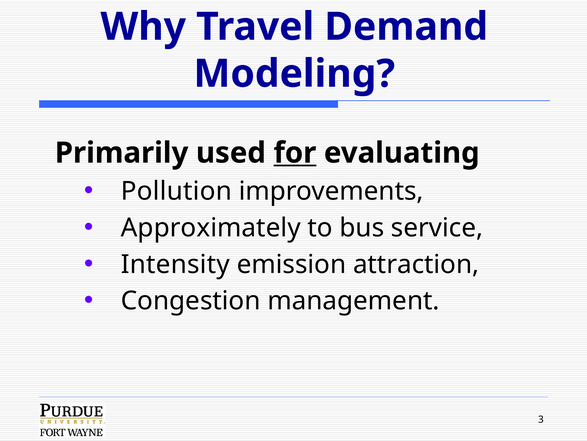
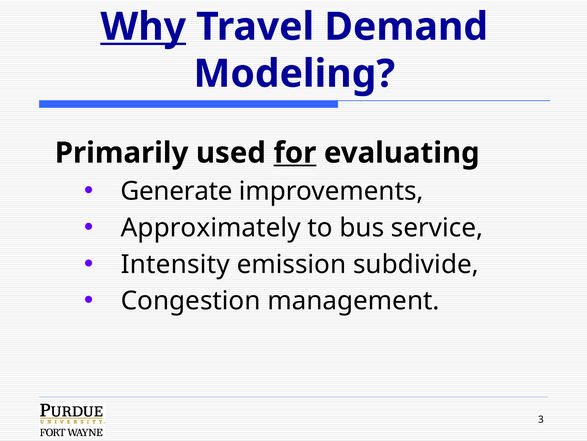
Why underline: none -> present
Pollution: Pollution -> Generate
attraction: attraction -> subdivide
